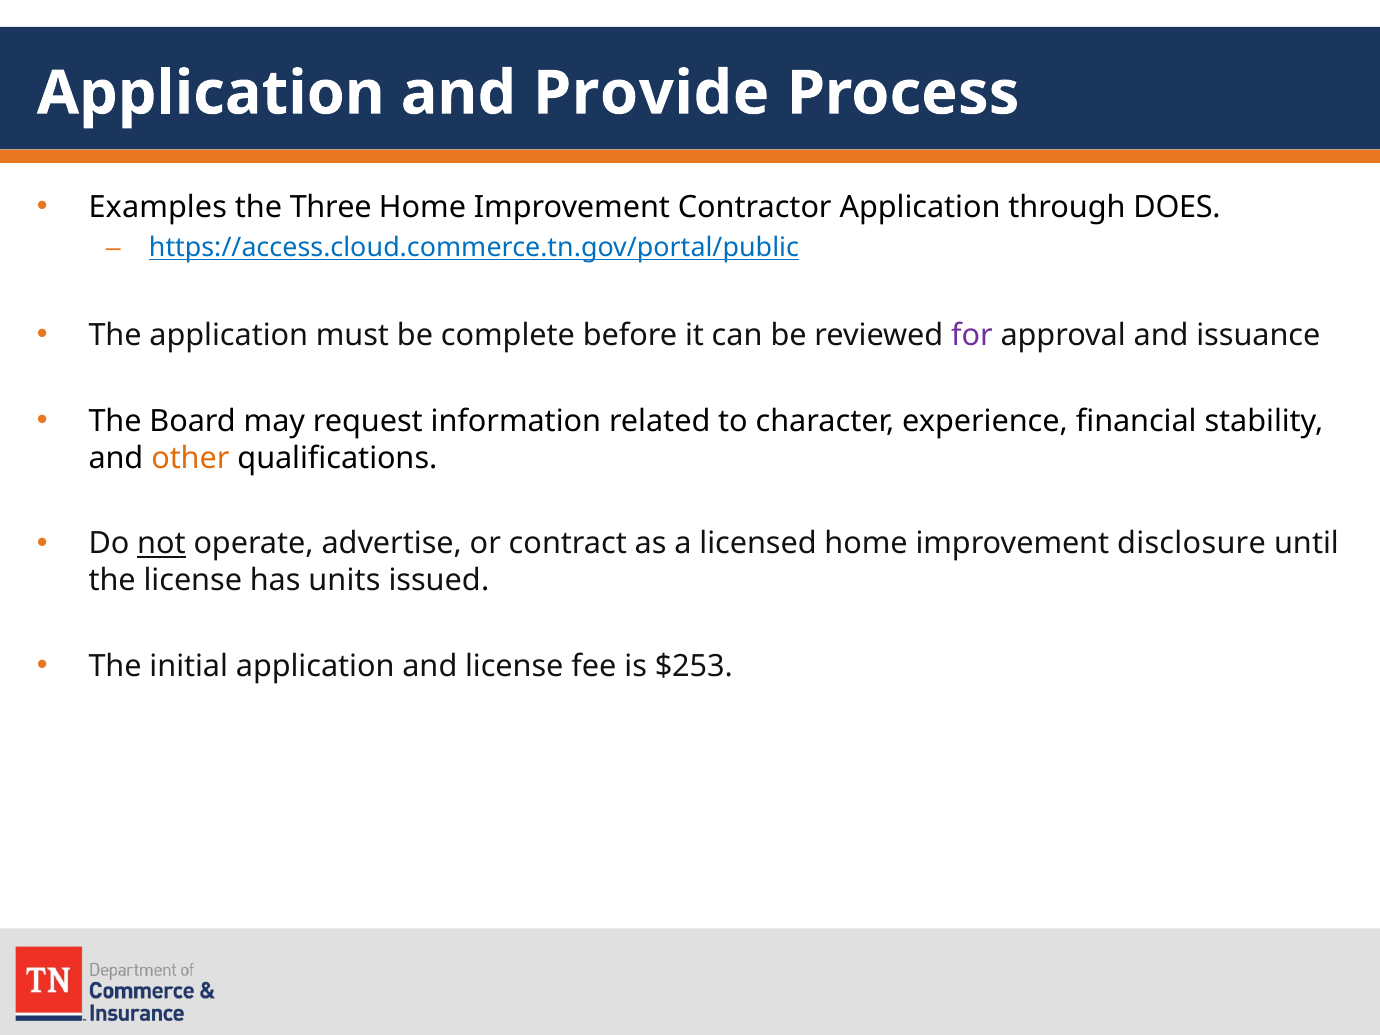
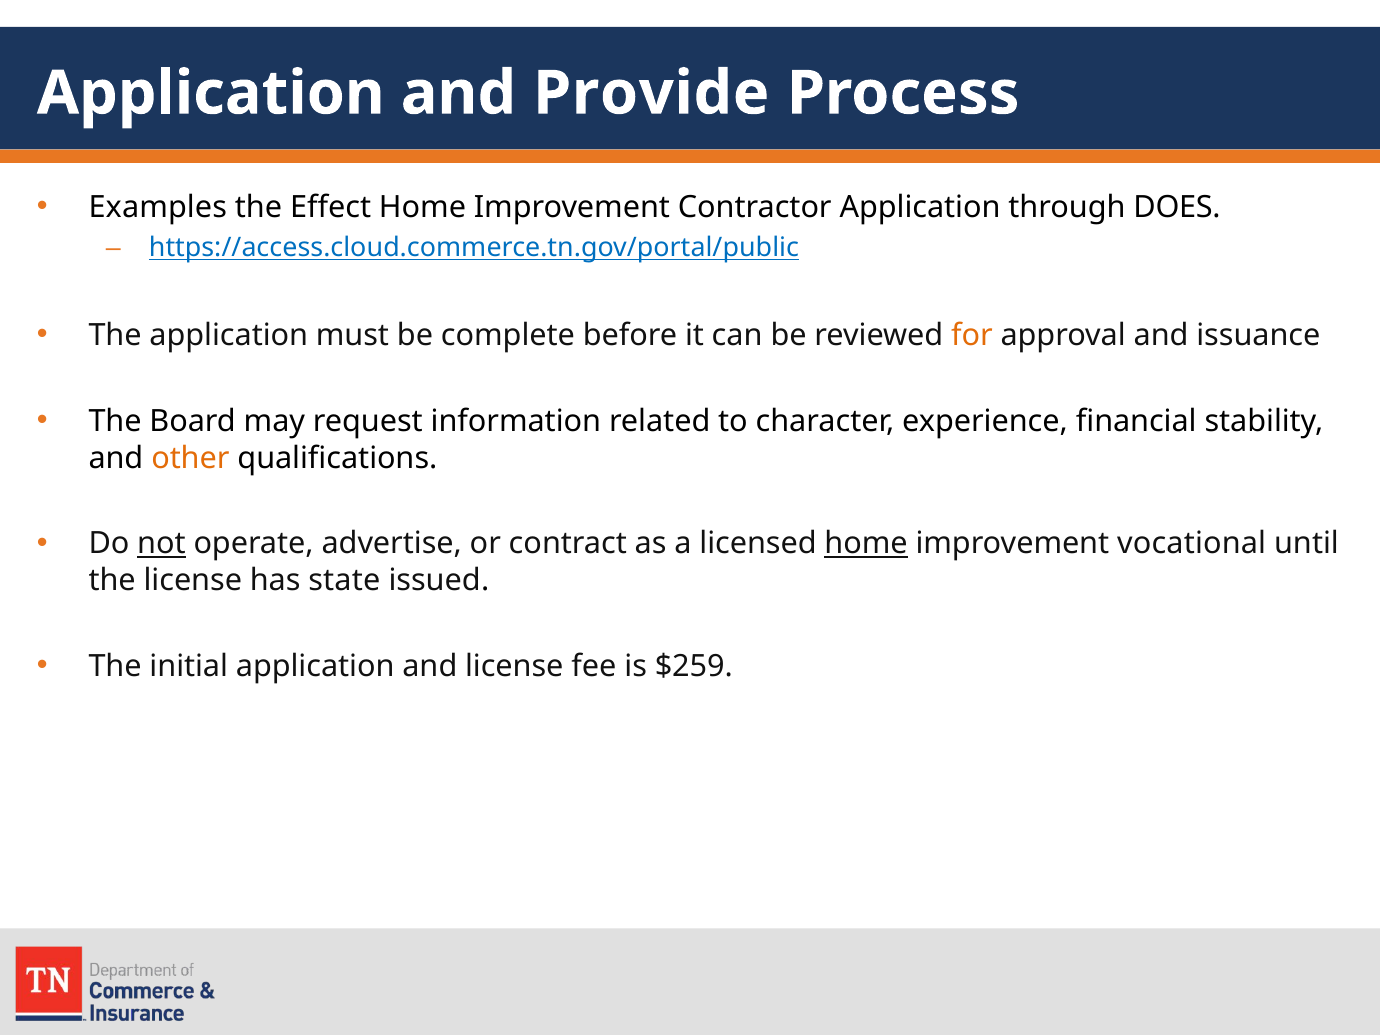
Three: Three -> Effect
for colour: purple -> orange
home at (866, 544) underline: none -> present
disclosure: disclosure -> vocational
units: units -> state
$253: $253 -> $259
